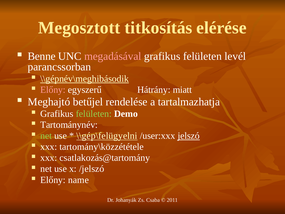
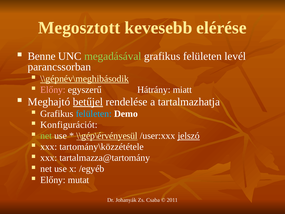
titkosítás: titkosítás -> kevesebb
megadásával colour: pink -> light green
betűjel underline: none -> present
felületen at (94, 114) colour: light green -> light blue
Tartománynév: Tartománynév -> Konfigurációt
\\gép\felügyelni: \\gép\felügyelni -> \\gép\érvényesül
csatlakozás@tartomány: csatlakozás@tartomány -> tartalmazza@tartomány
/jelszó: /jelszó -> /egyéb
name: name -> mutat
